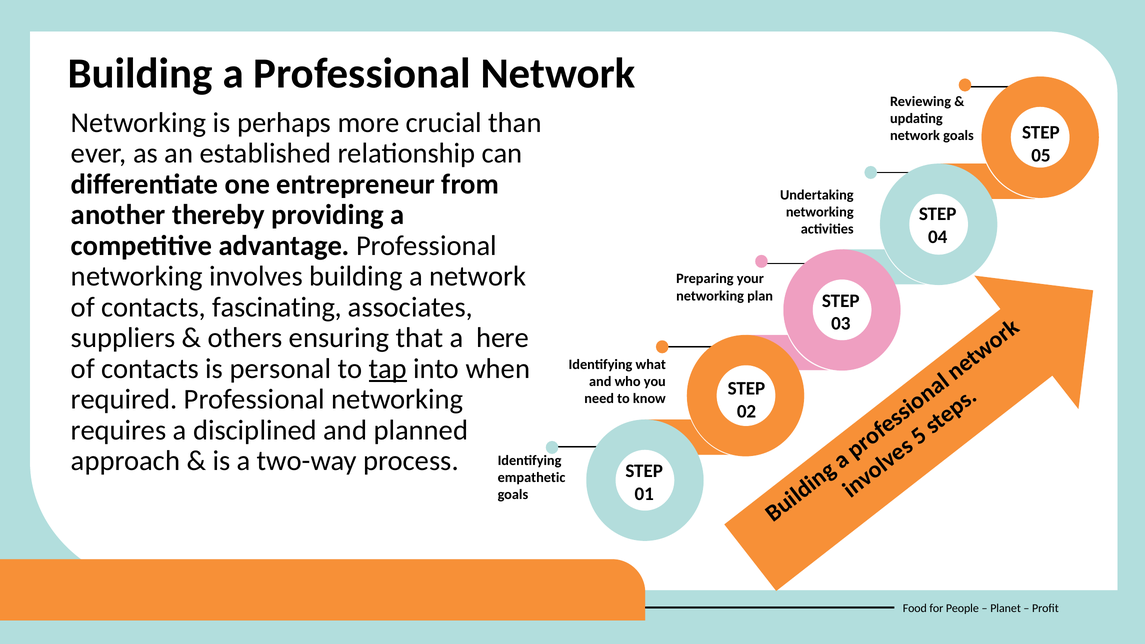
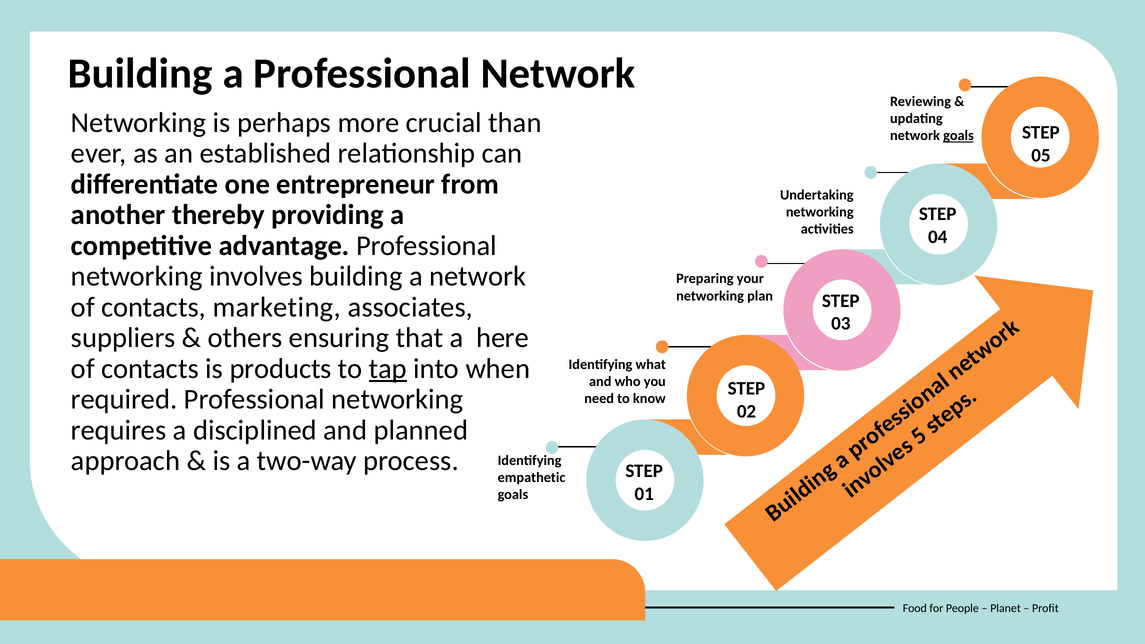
goals at (958, 136) underline: none -> present
fascinating: fascinating -> marketing
personal: personal -> products
